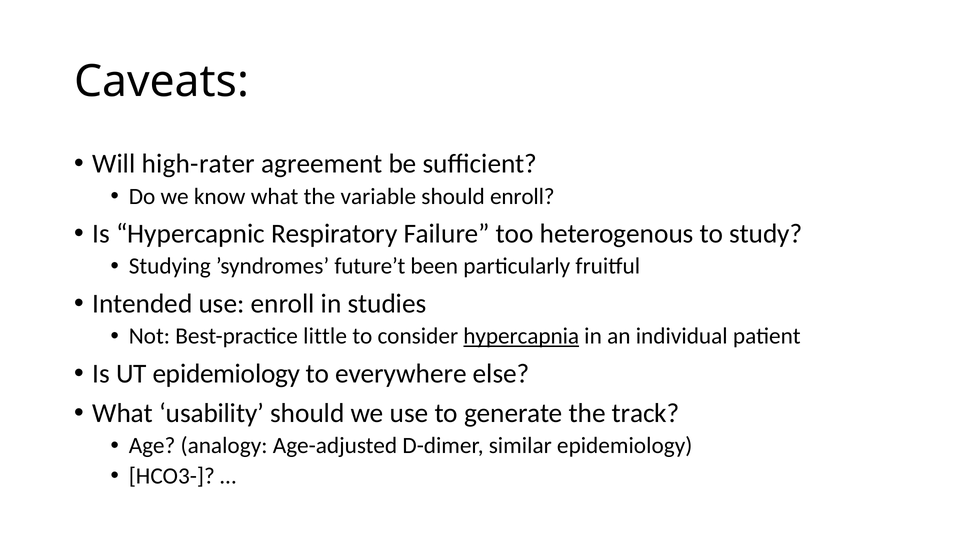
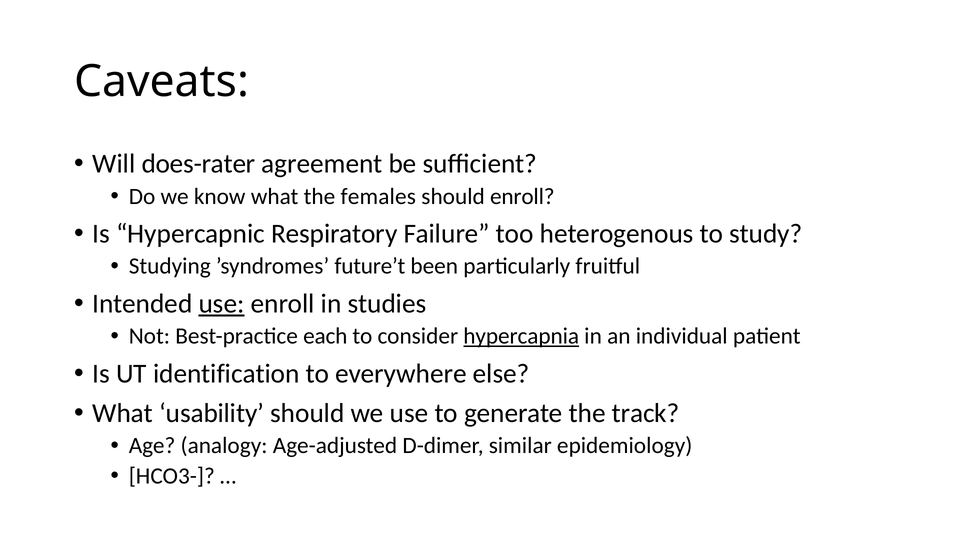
high-rater: high-rater -> does-rater
variable: variable -> females
use at (222, 304) underline: none -> present
little: little -> each
UT epidemiology: epidemiology -> identification
